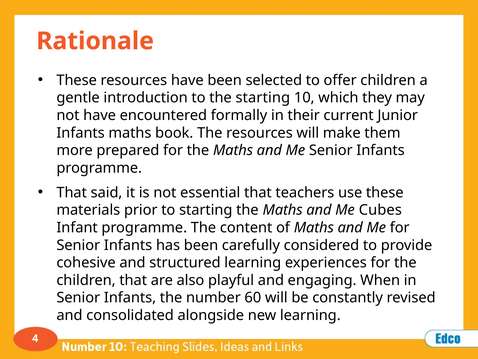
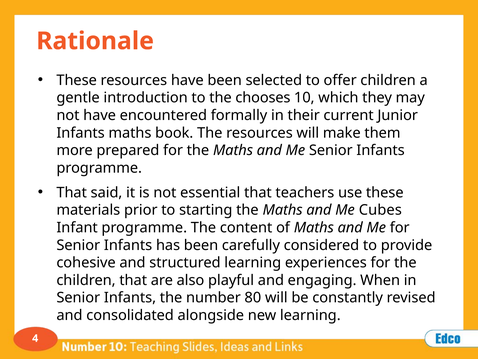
the starting: starting -> chooses
60: 60 -> 80
